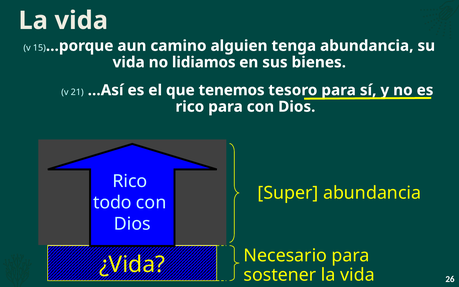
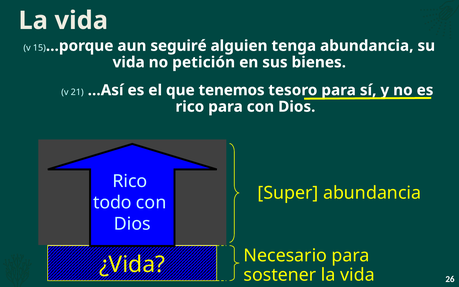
camino: camino -> seguiré
lidiamos: lidiamos -> petición
